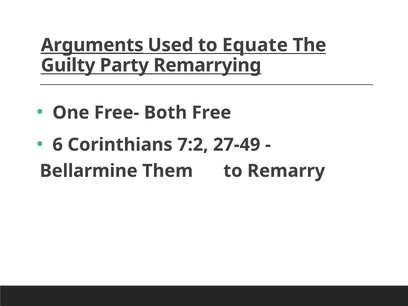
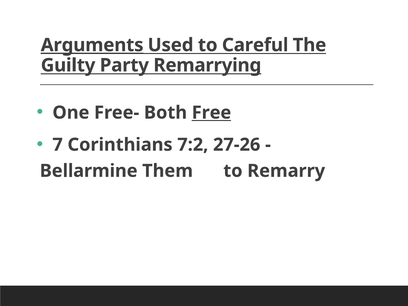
Equate: Equate -> Careful
Free underline: none -> present
6: 6 -> 7
27-49: 27-49 -> 27-26
